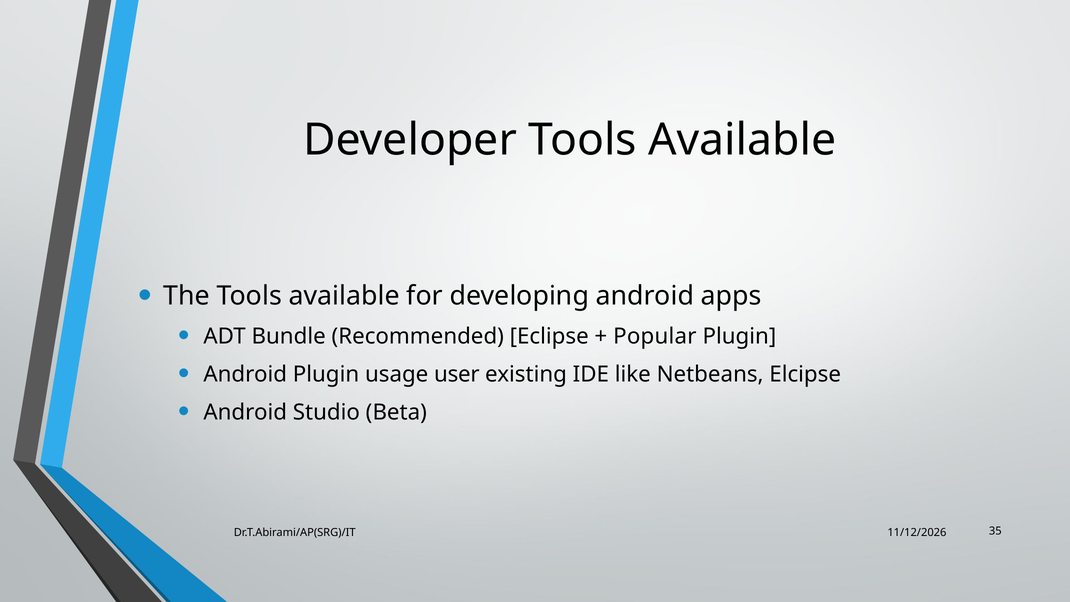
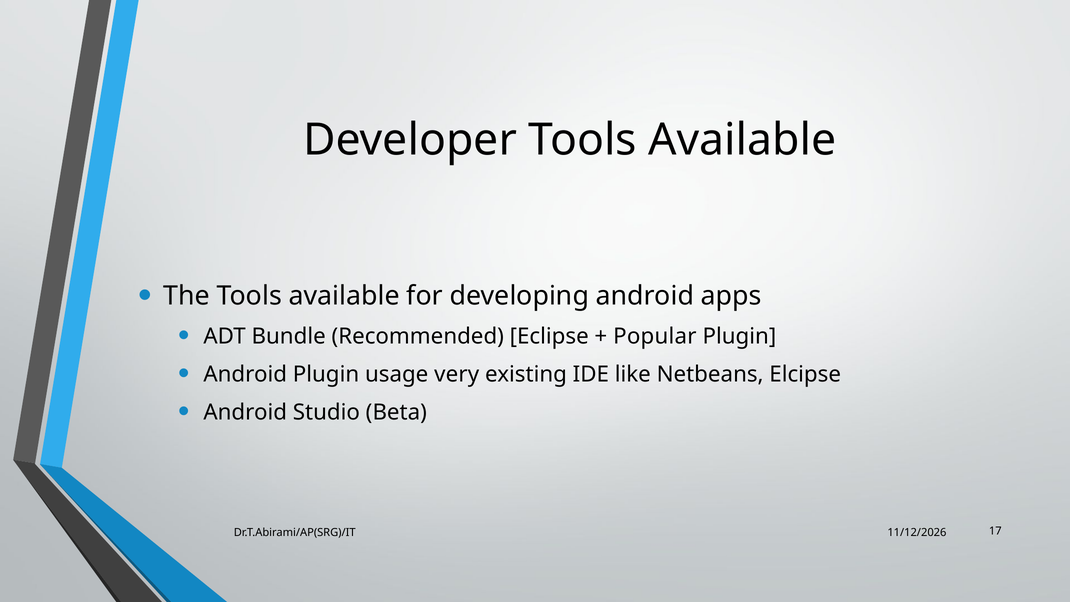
user: user -> very
35: 35 -> 17
